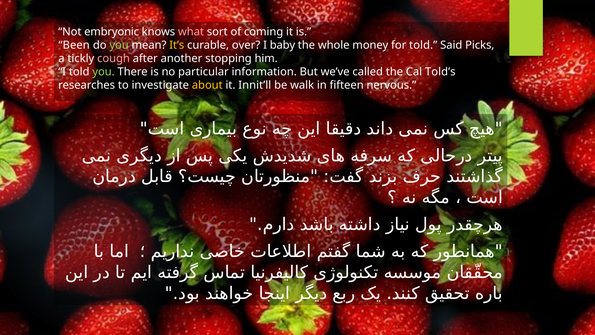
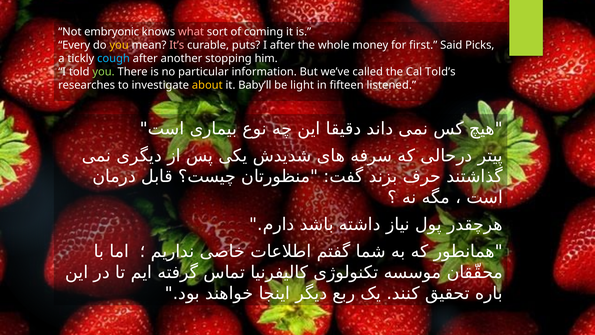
Been: Been -> Every
you at (119, 45) colour: light green -> yellow
It’s colour: yellow -> pink
over: over -> puts
I baby: baby -> after
for told: told -> first
cough colour: pink -> light blue
Innit’ll: Innit’ll -> Baby’ll
walk: walk -> light
nervous: nervous -> listened
